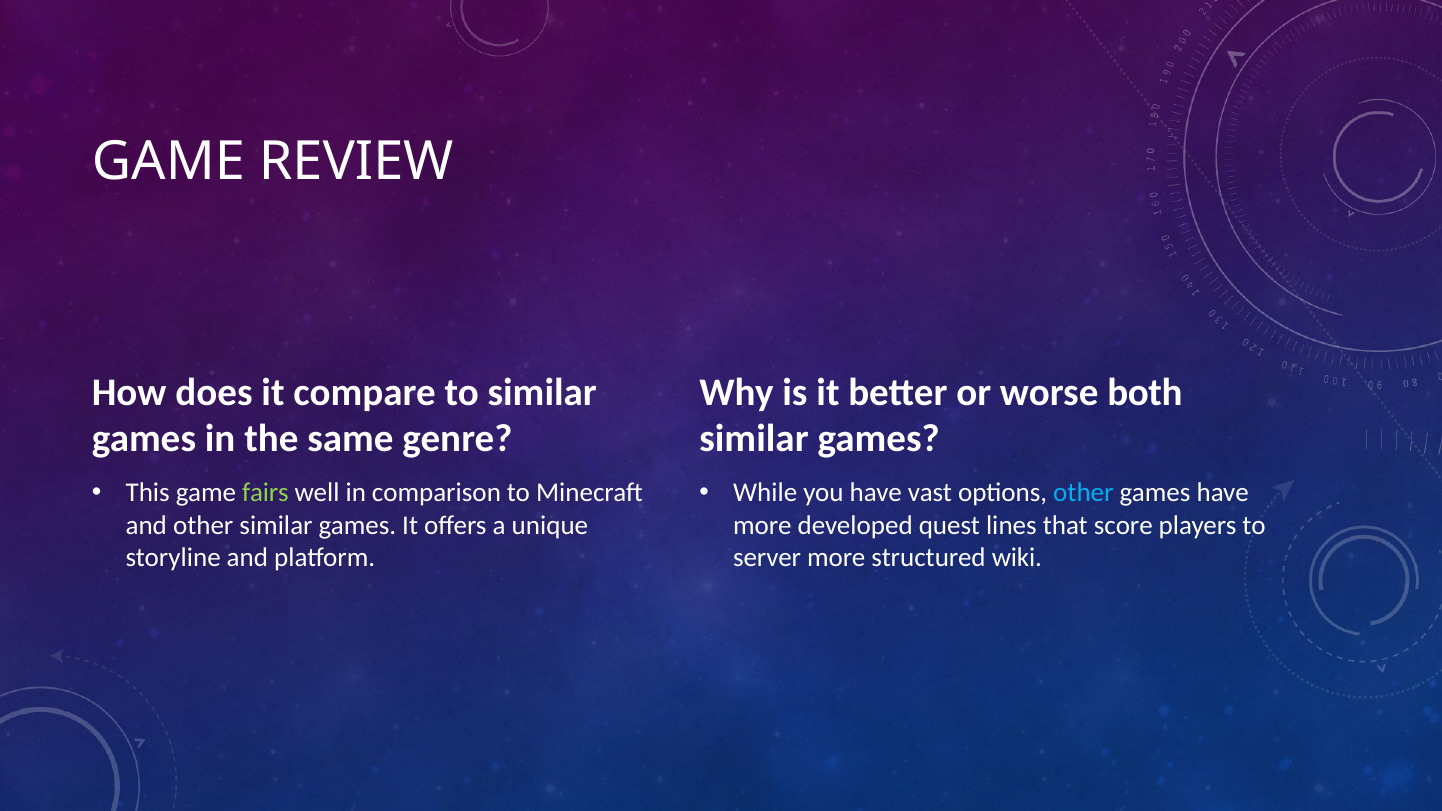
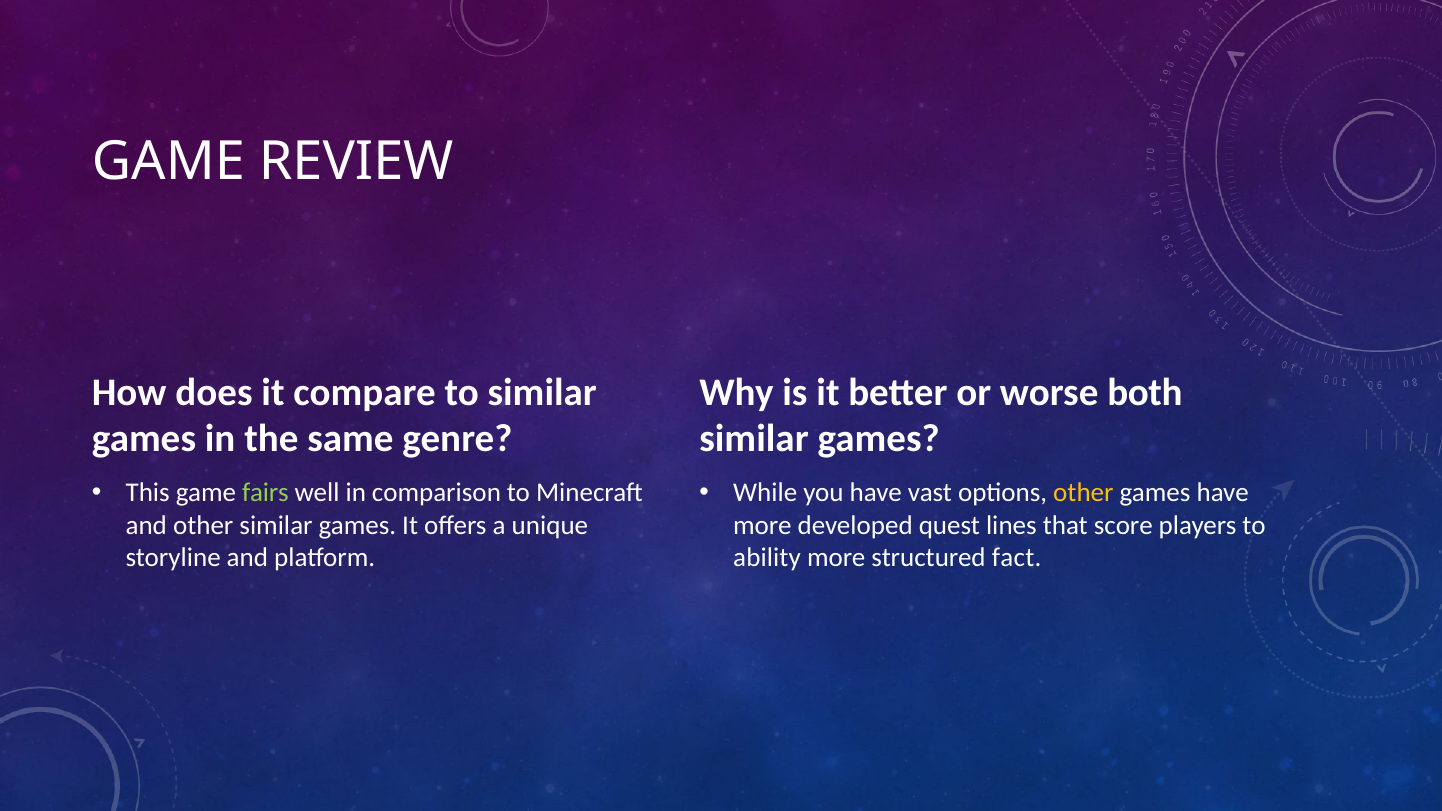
other at (1083, 493) colour: light blue -> yellow
server: server -> ability
wiki: wiki -> fact
